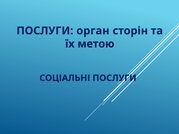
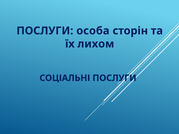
орган: орган -> особа
метою: метою -> лихом
